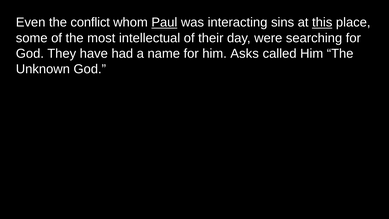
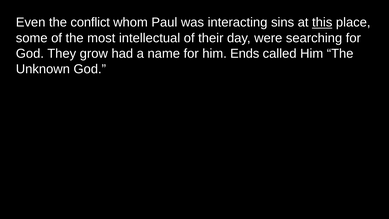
Paul underline: present -> none
have: have -> grow
Asks: Asks -> Ends
